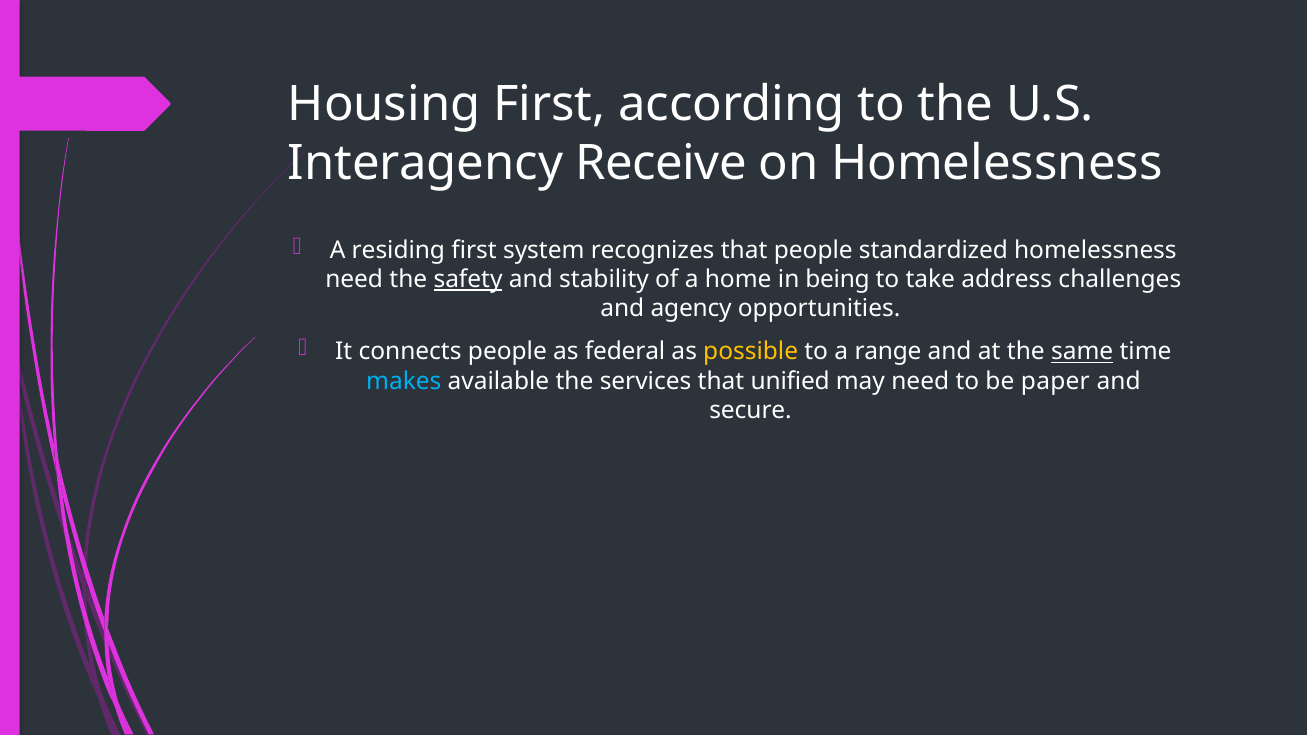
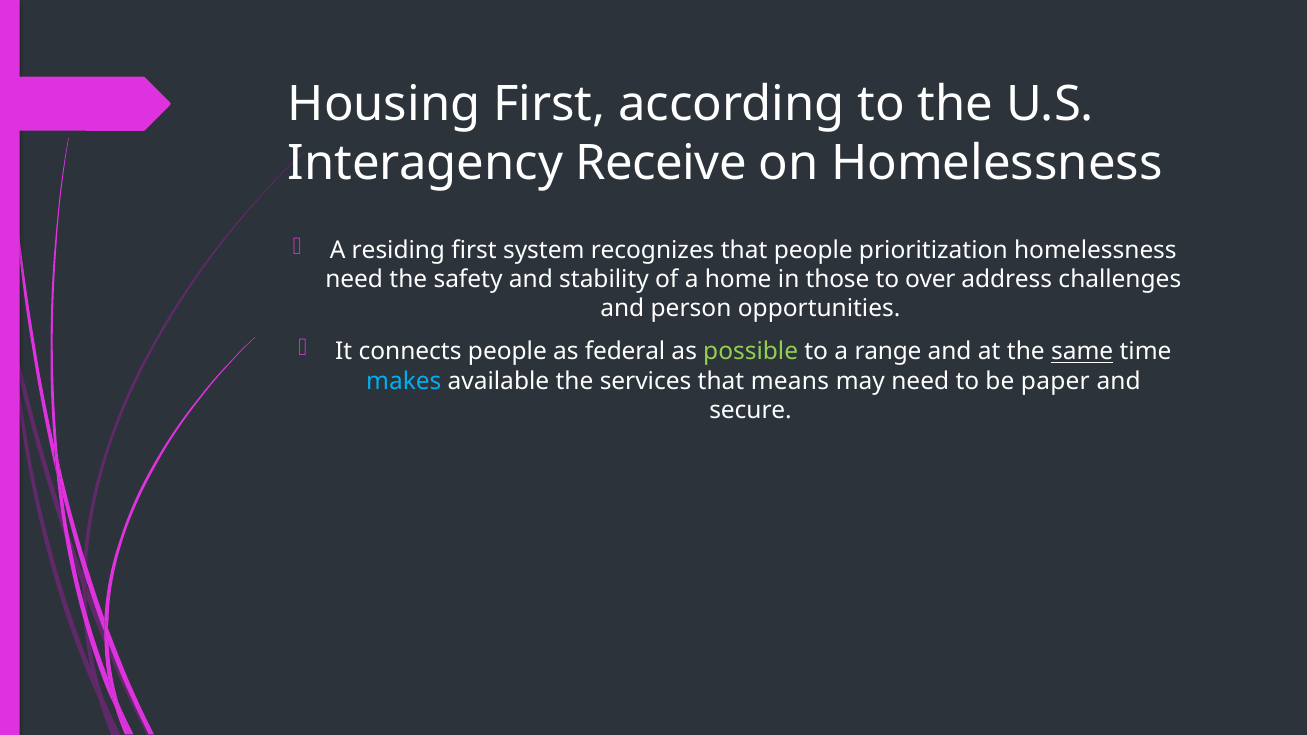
standardized: standardized -> prioritization
safety underline: present -> none
being: being -> those
take: take -> over
agency: agency -> person
possible colour: yellow -> light green
unified: unified -> means
